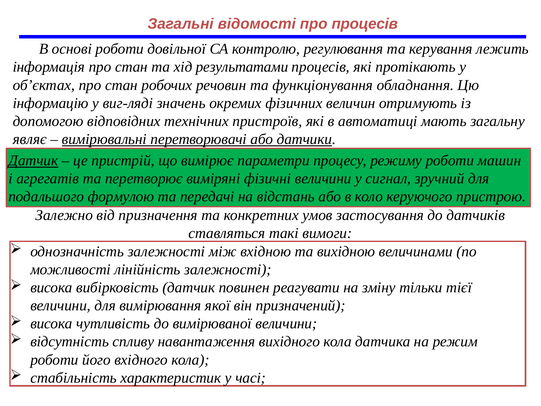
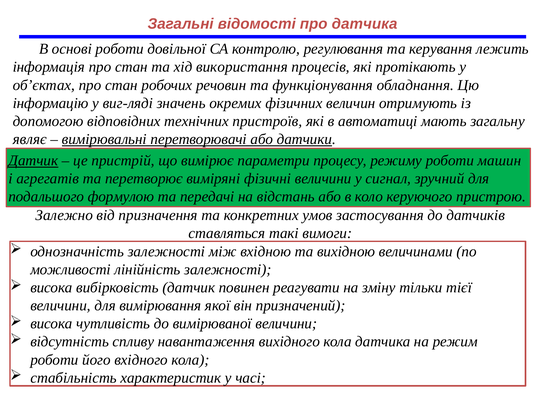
про процесів: процесів -> датчика
результатами: результатами -> використання
